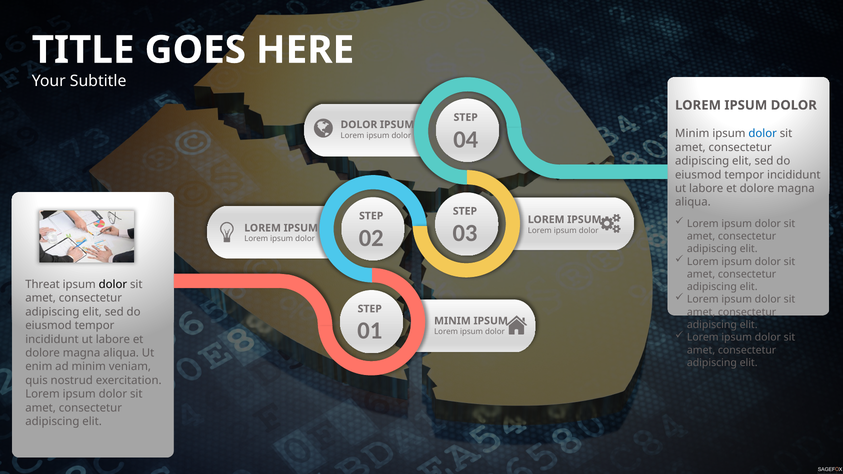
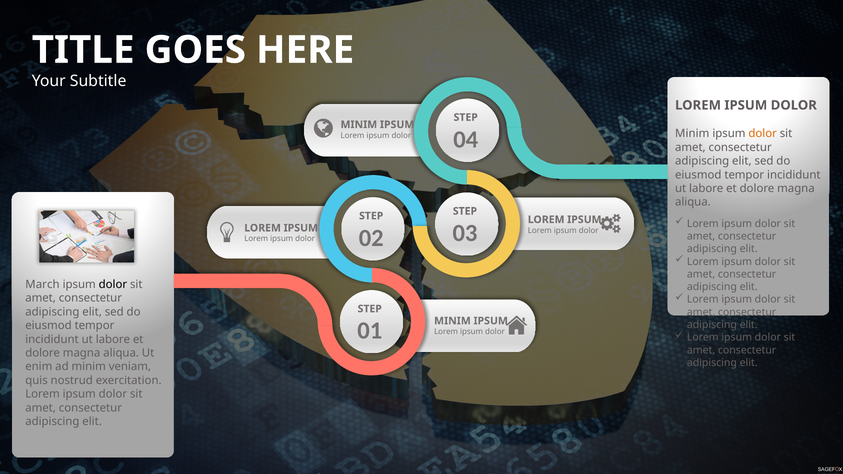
DOLOR at (359, 125): DOLOR -> MINIM
dolor at (763, 134) colour: blue -> orange
Threat: Threat -> March
